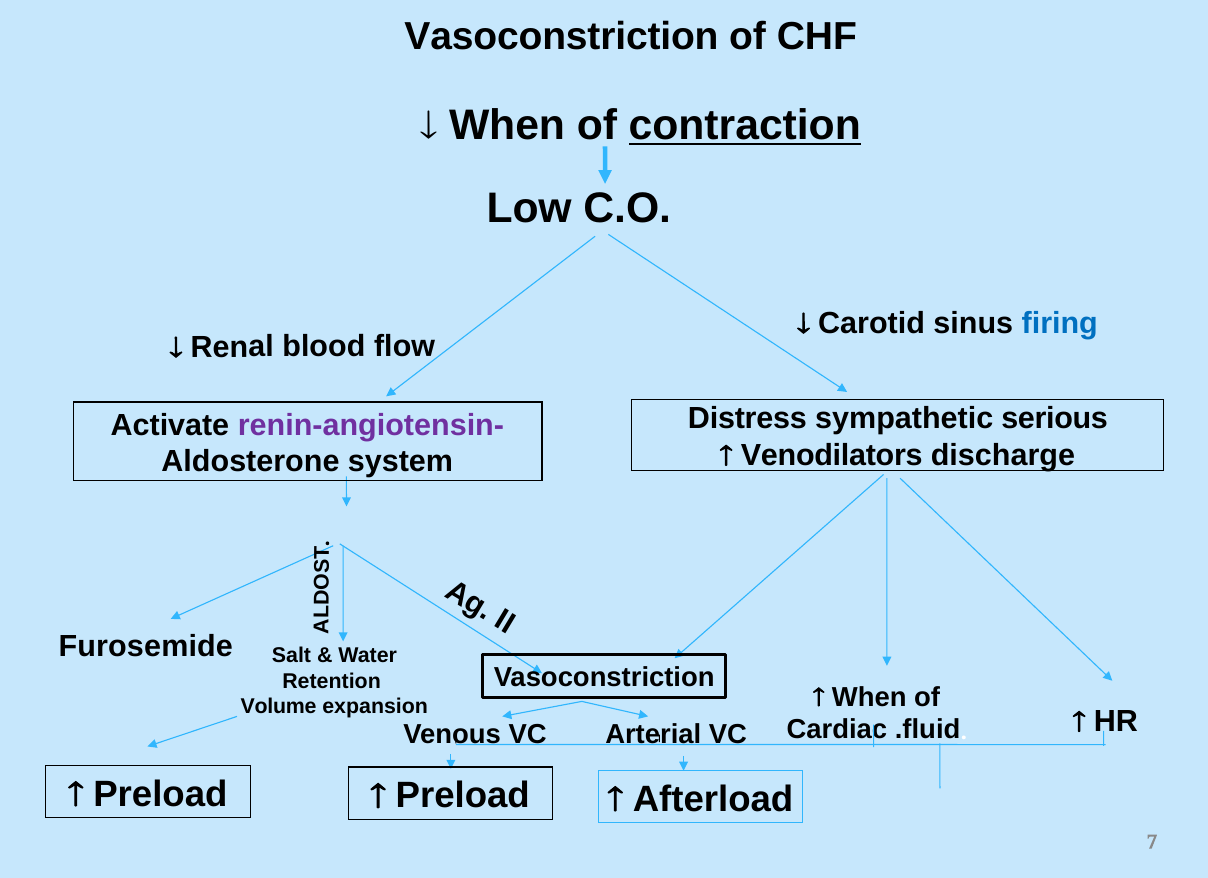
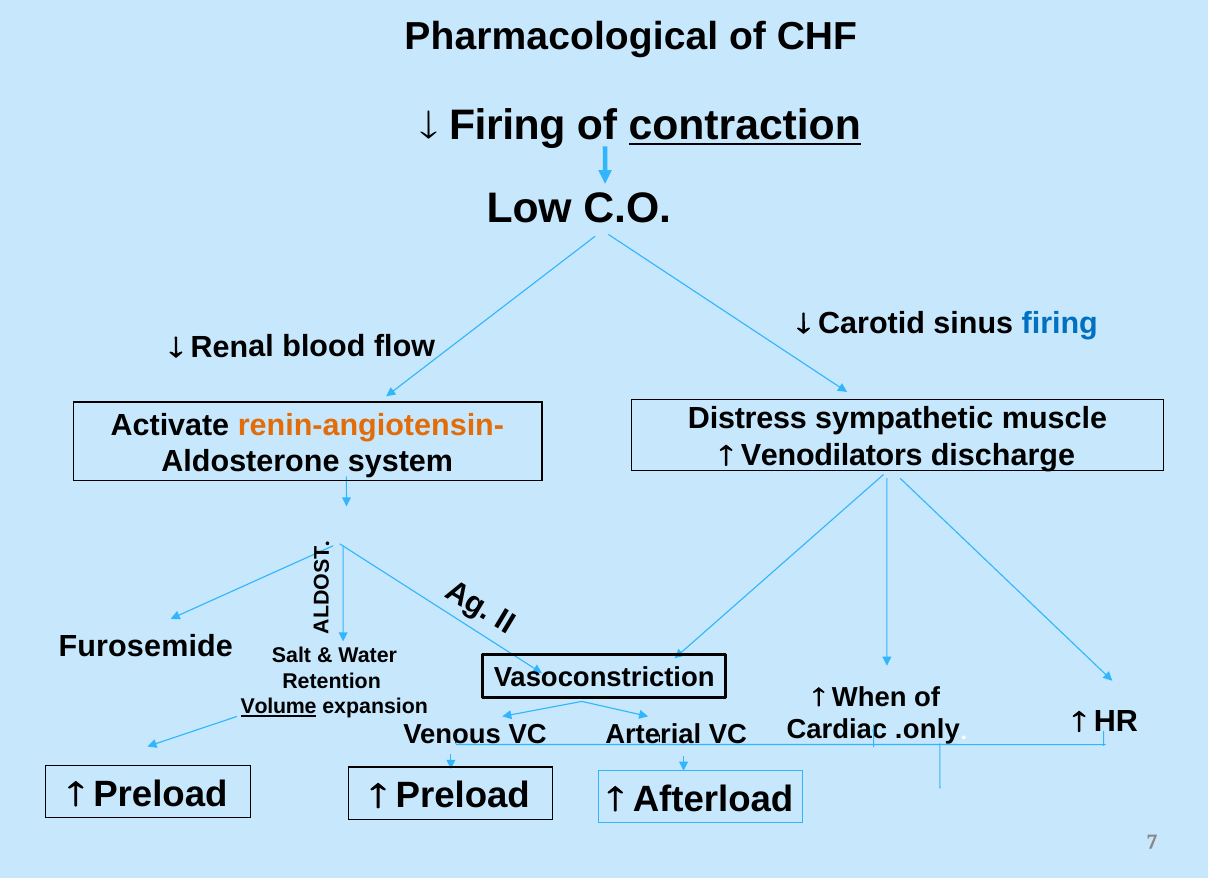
Vasoconstriction at (561, 37): Vasoconstriction -> Pharmacological
When at (507, 126): When -> Firing
serious: serious -> muscle
renin-angiotensin- colour: purple -> orange
Volume underline: none -> present
.fluid: .fluid -> .only
